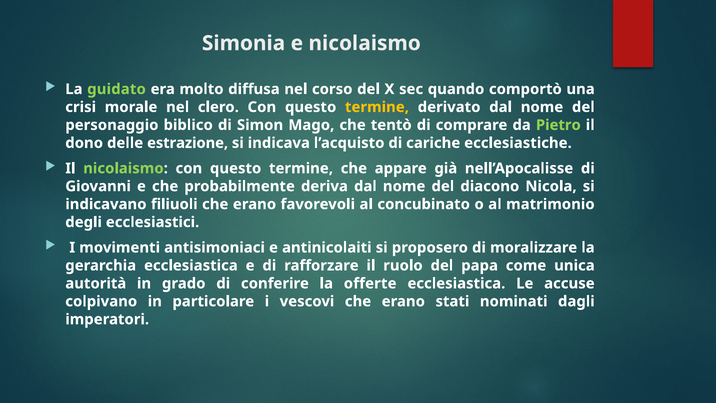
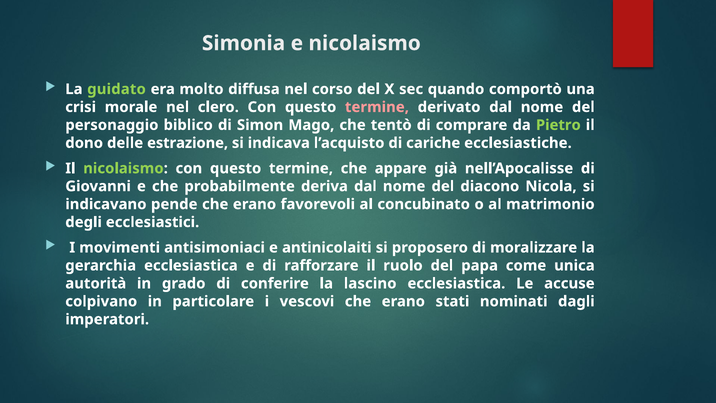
termine at (377, 107) colour: yellow -> pink
filiuoli: filiuoli -> pende
offerte: offerte -> lascino
